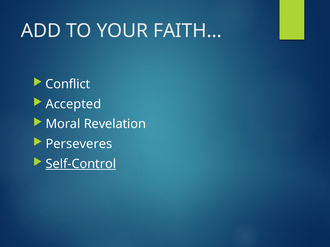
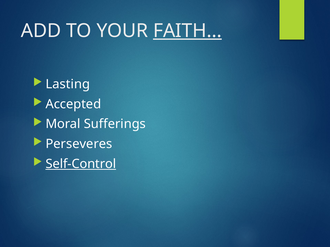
FAITH… underline: none -> present
Conflict: Conflict -> Lasting
Revelation: Revelation -> Sufferings
